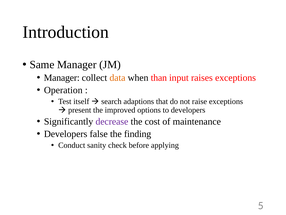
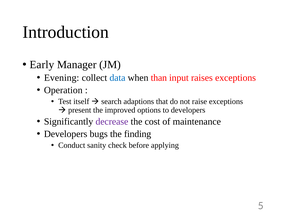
Same: Same -> Early
Manager at (62, 78): Manager -> Evening
data colour: orange -> blue
false: false -> bugs
